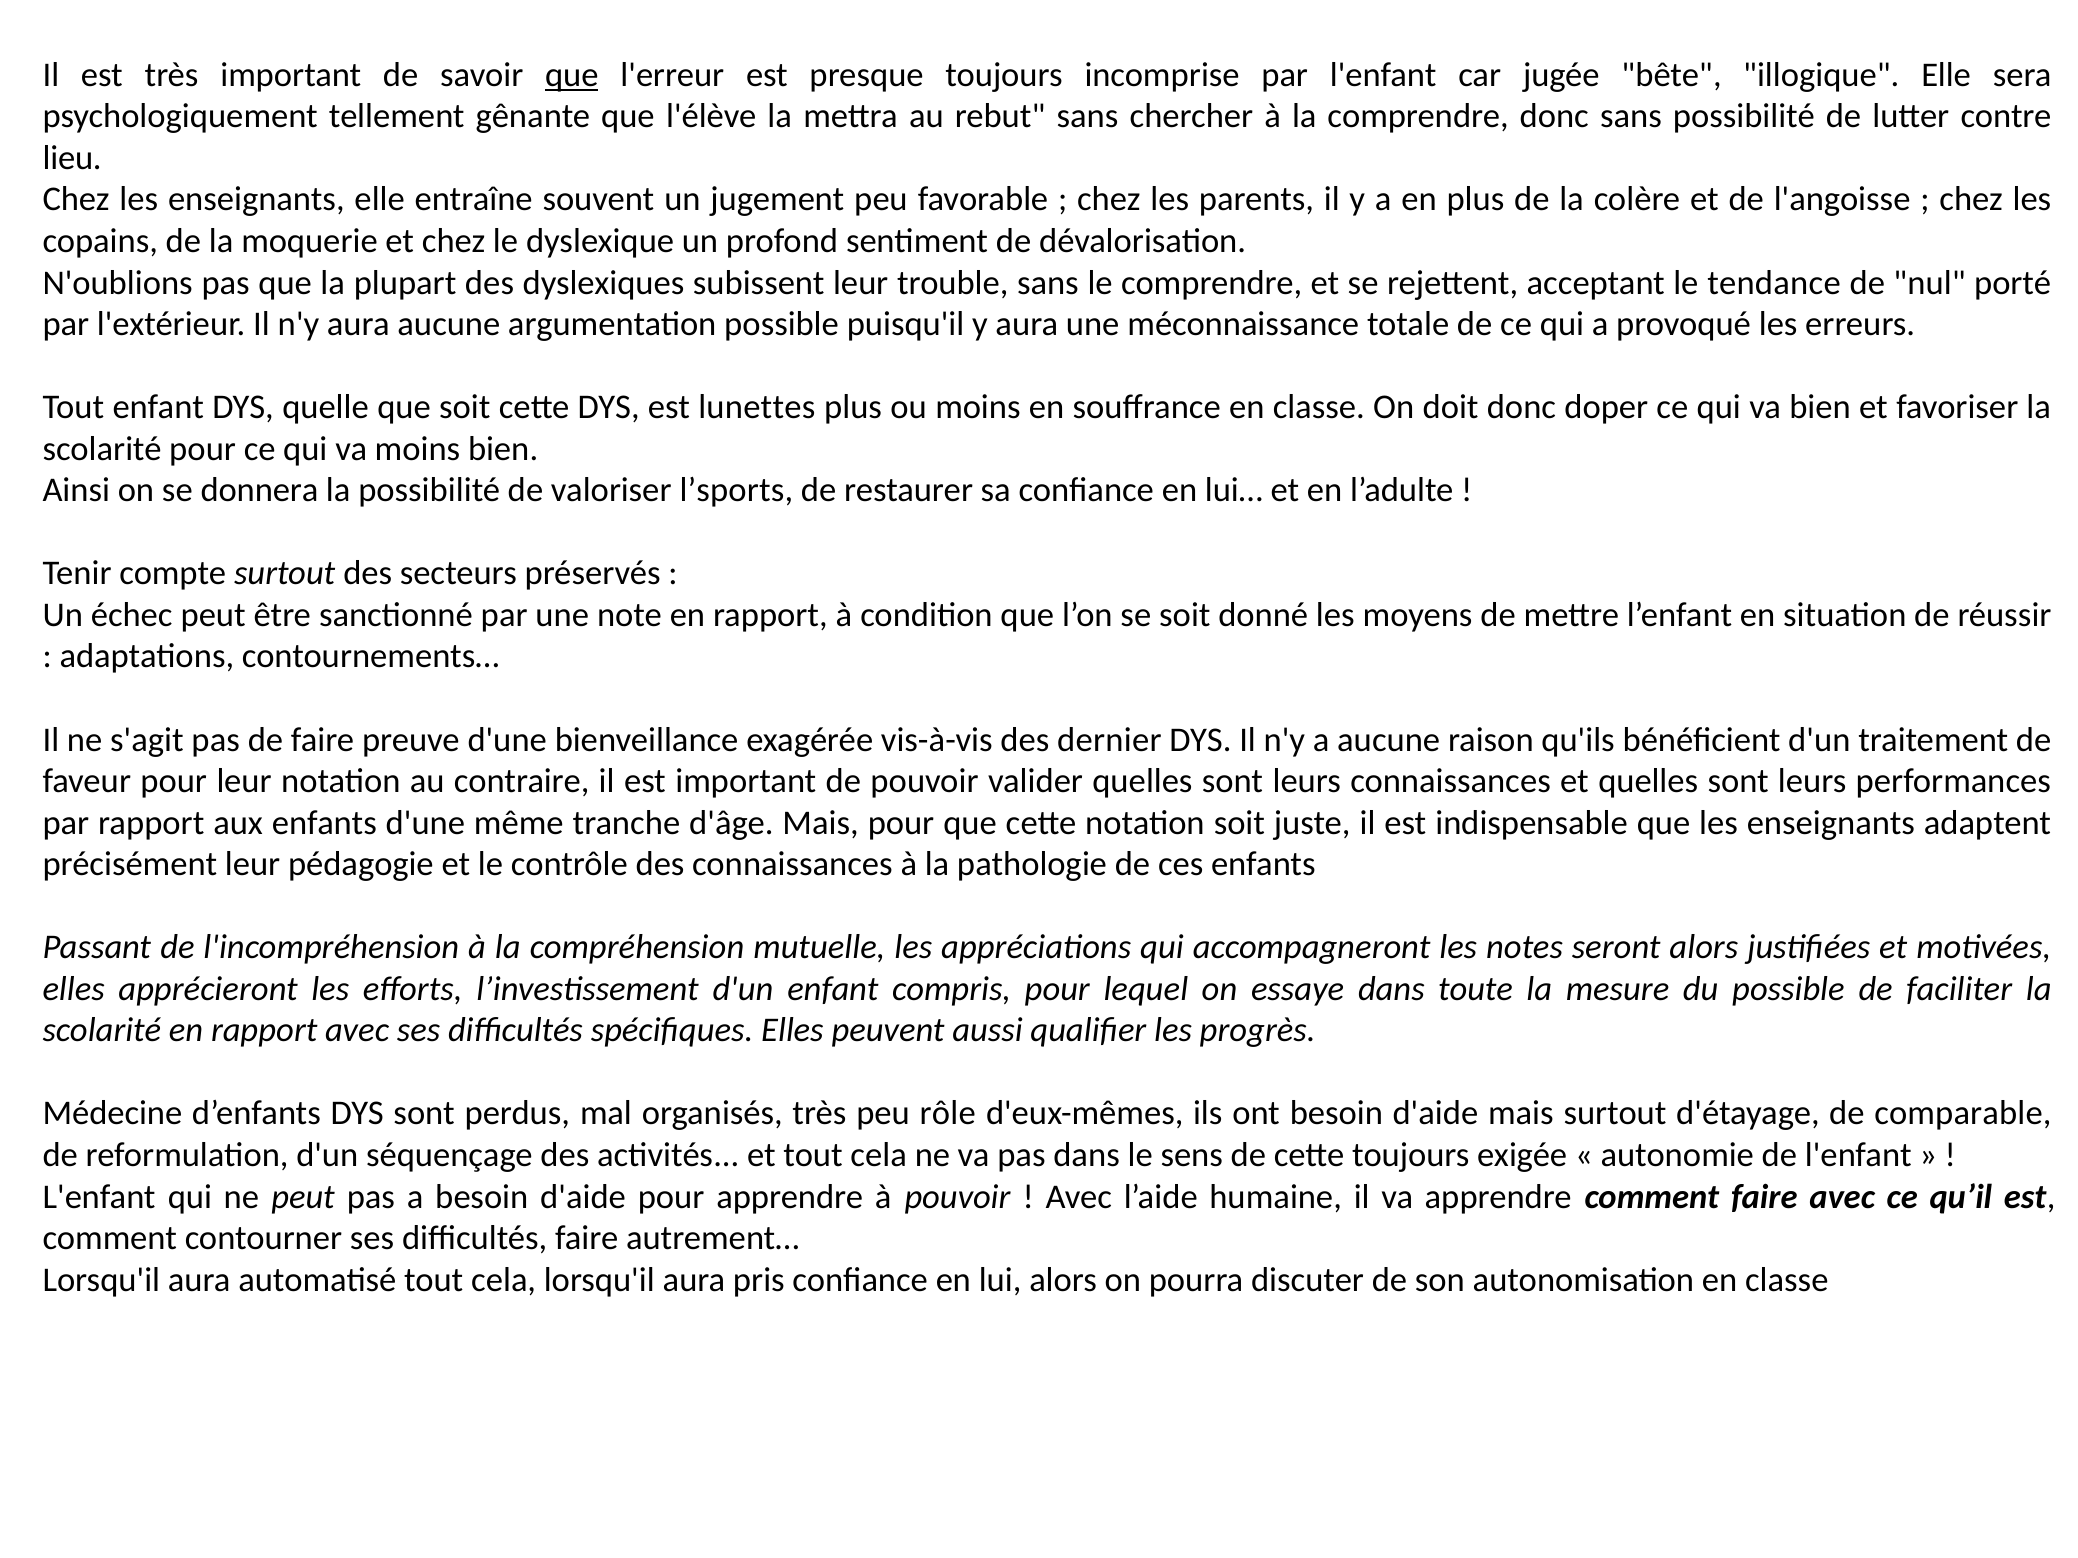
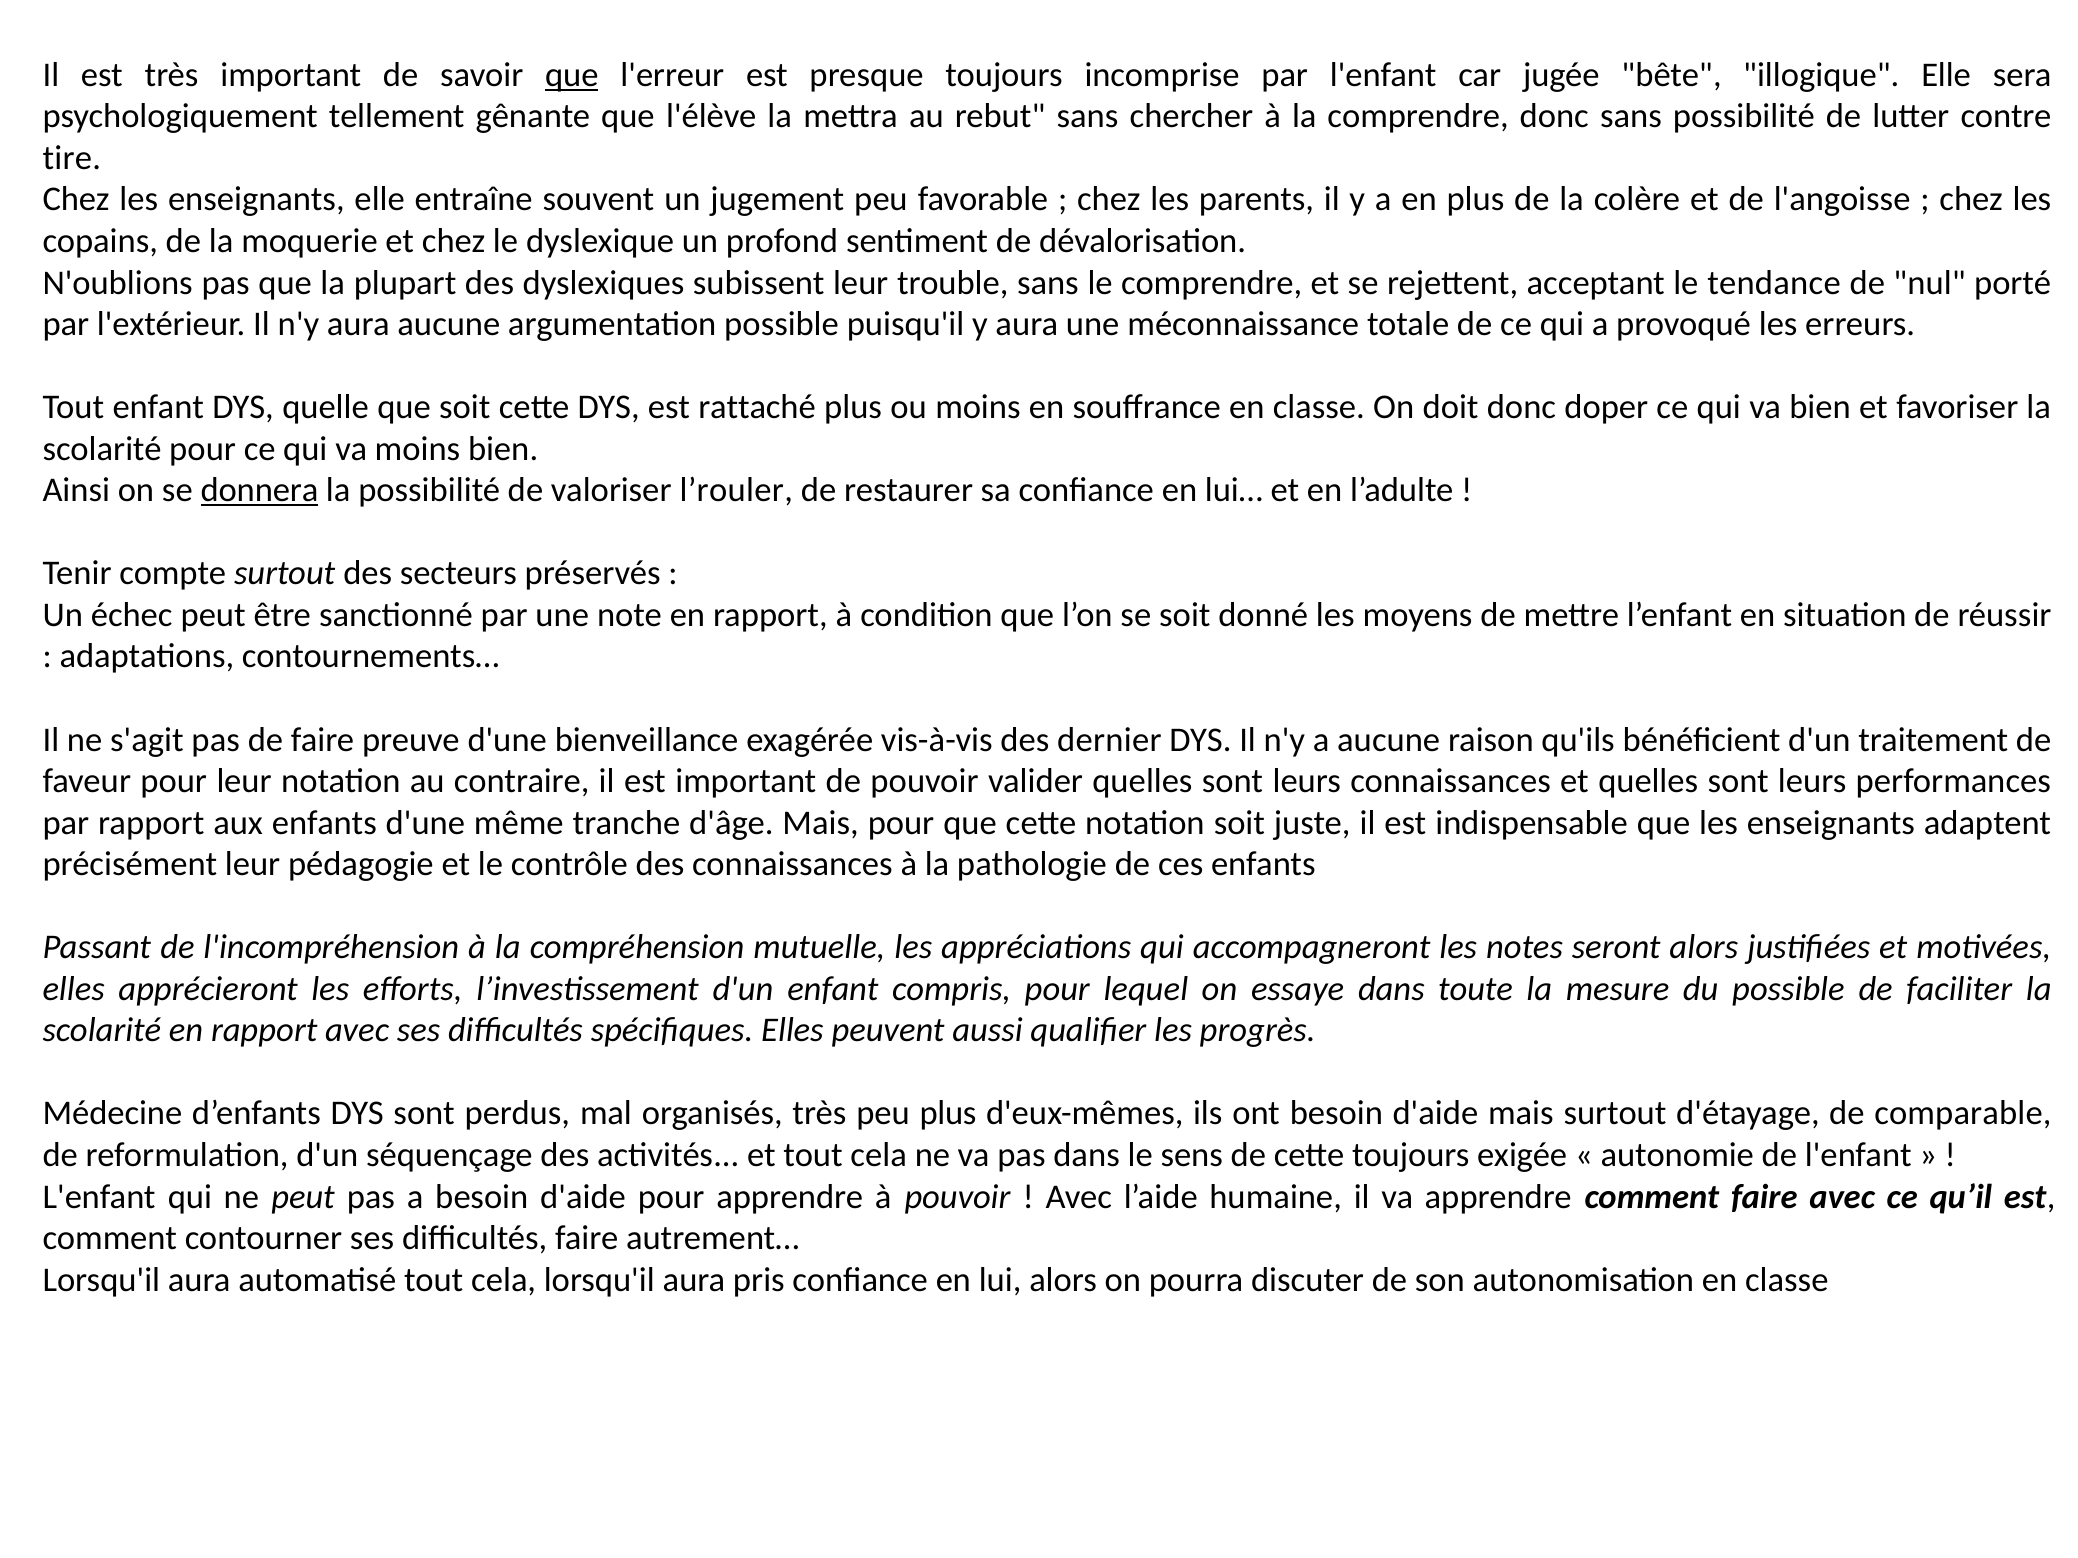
lieu: lieu -> tire
lunettes: lunettes -> rattaché
donnera underline: none -> present
l’sports: l’sports -> l’rouler
peu rôle: rôle -> plus
